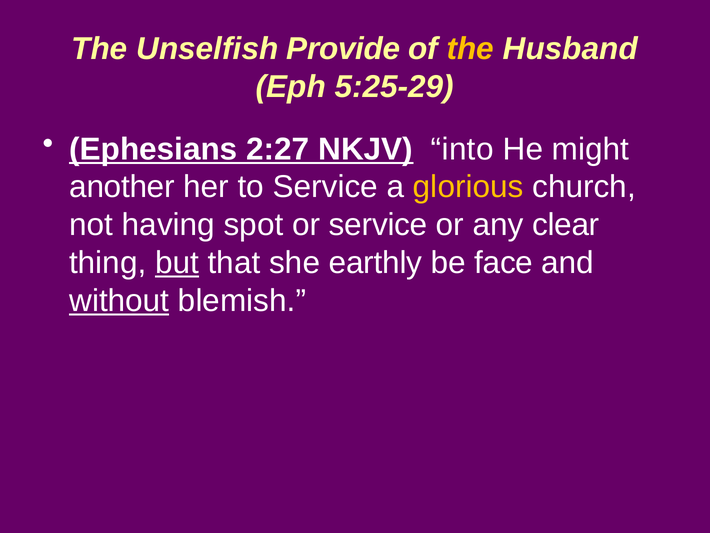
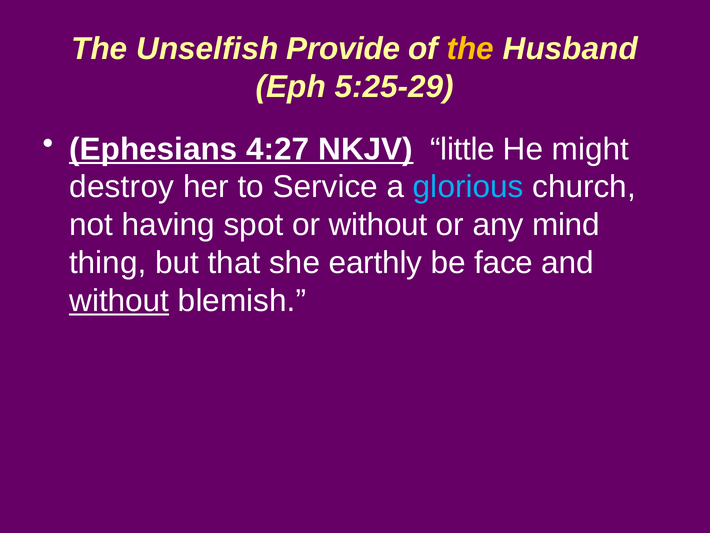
2:27: 2:27 -> 4:27
into: into -> little
another: another -> destroy
glorious colour: yellow -> light blue
or service: service -> without
clear: clear -> mind
but underline: present -> none
